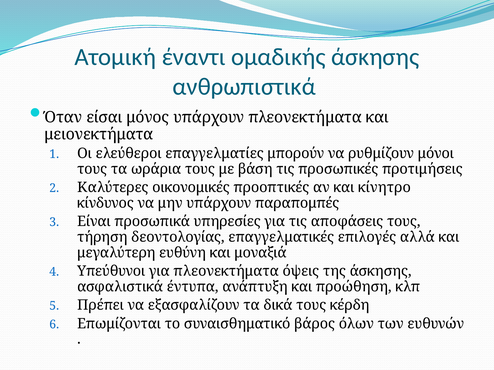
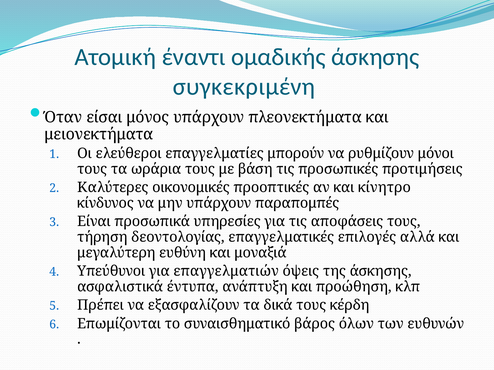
ανθρωπιστικά: ανθρωπιστικά -> συγκεκριμένη
για πλεονεκτήματα: πλεονεκτήματα -> επαγγελματιών
